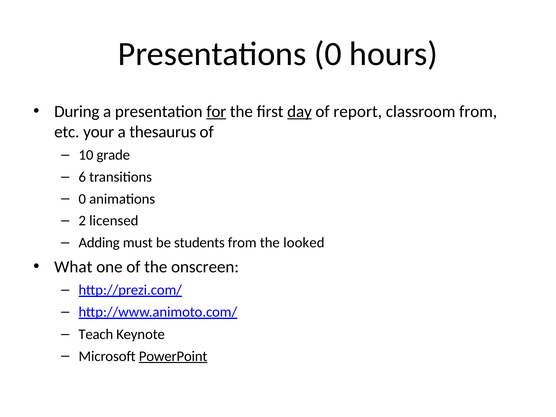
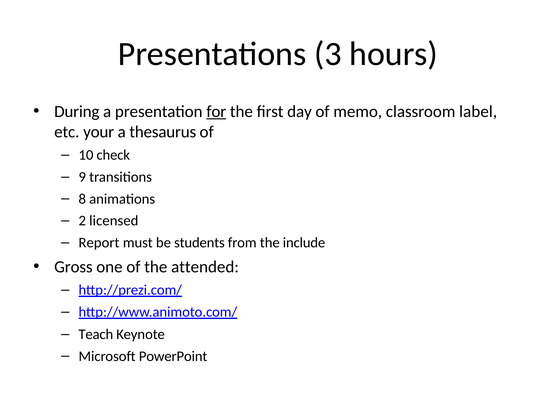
Presentations 0: 0 -> 3
day underline: present -> none
report: report -> memo
classroom from: from -> label
grade: grade -> check
6: 6 -> 9
0 at (82, 199): 0 -> 8
Adding: Adding -> Report
looked: looked -> include
What: What -> Gross
onscreen: onscreen -> attended
PowerPoint underline: present -> none
